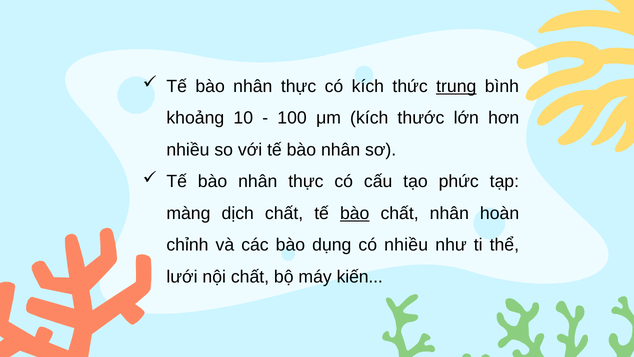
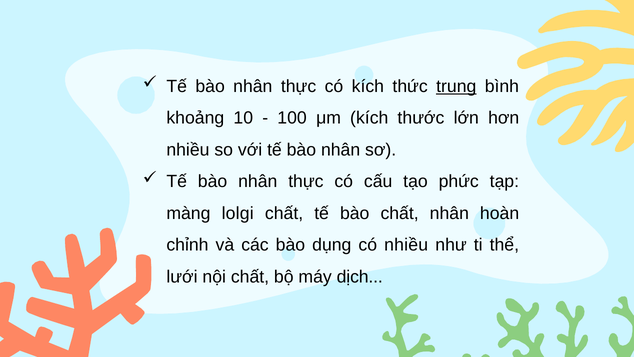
dịch: dịch -> lolgi
bào at (355, 213) underline: present -> none
kiến: kiến -> dịch
